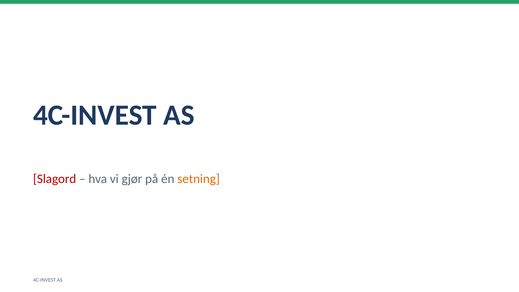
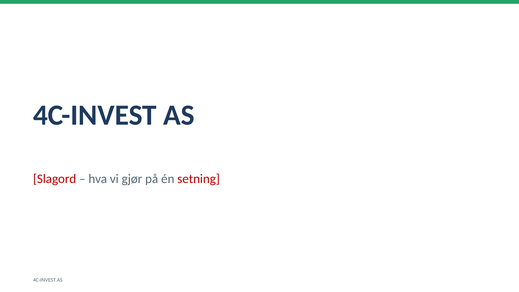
setning colour: orange -> red
